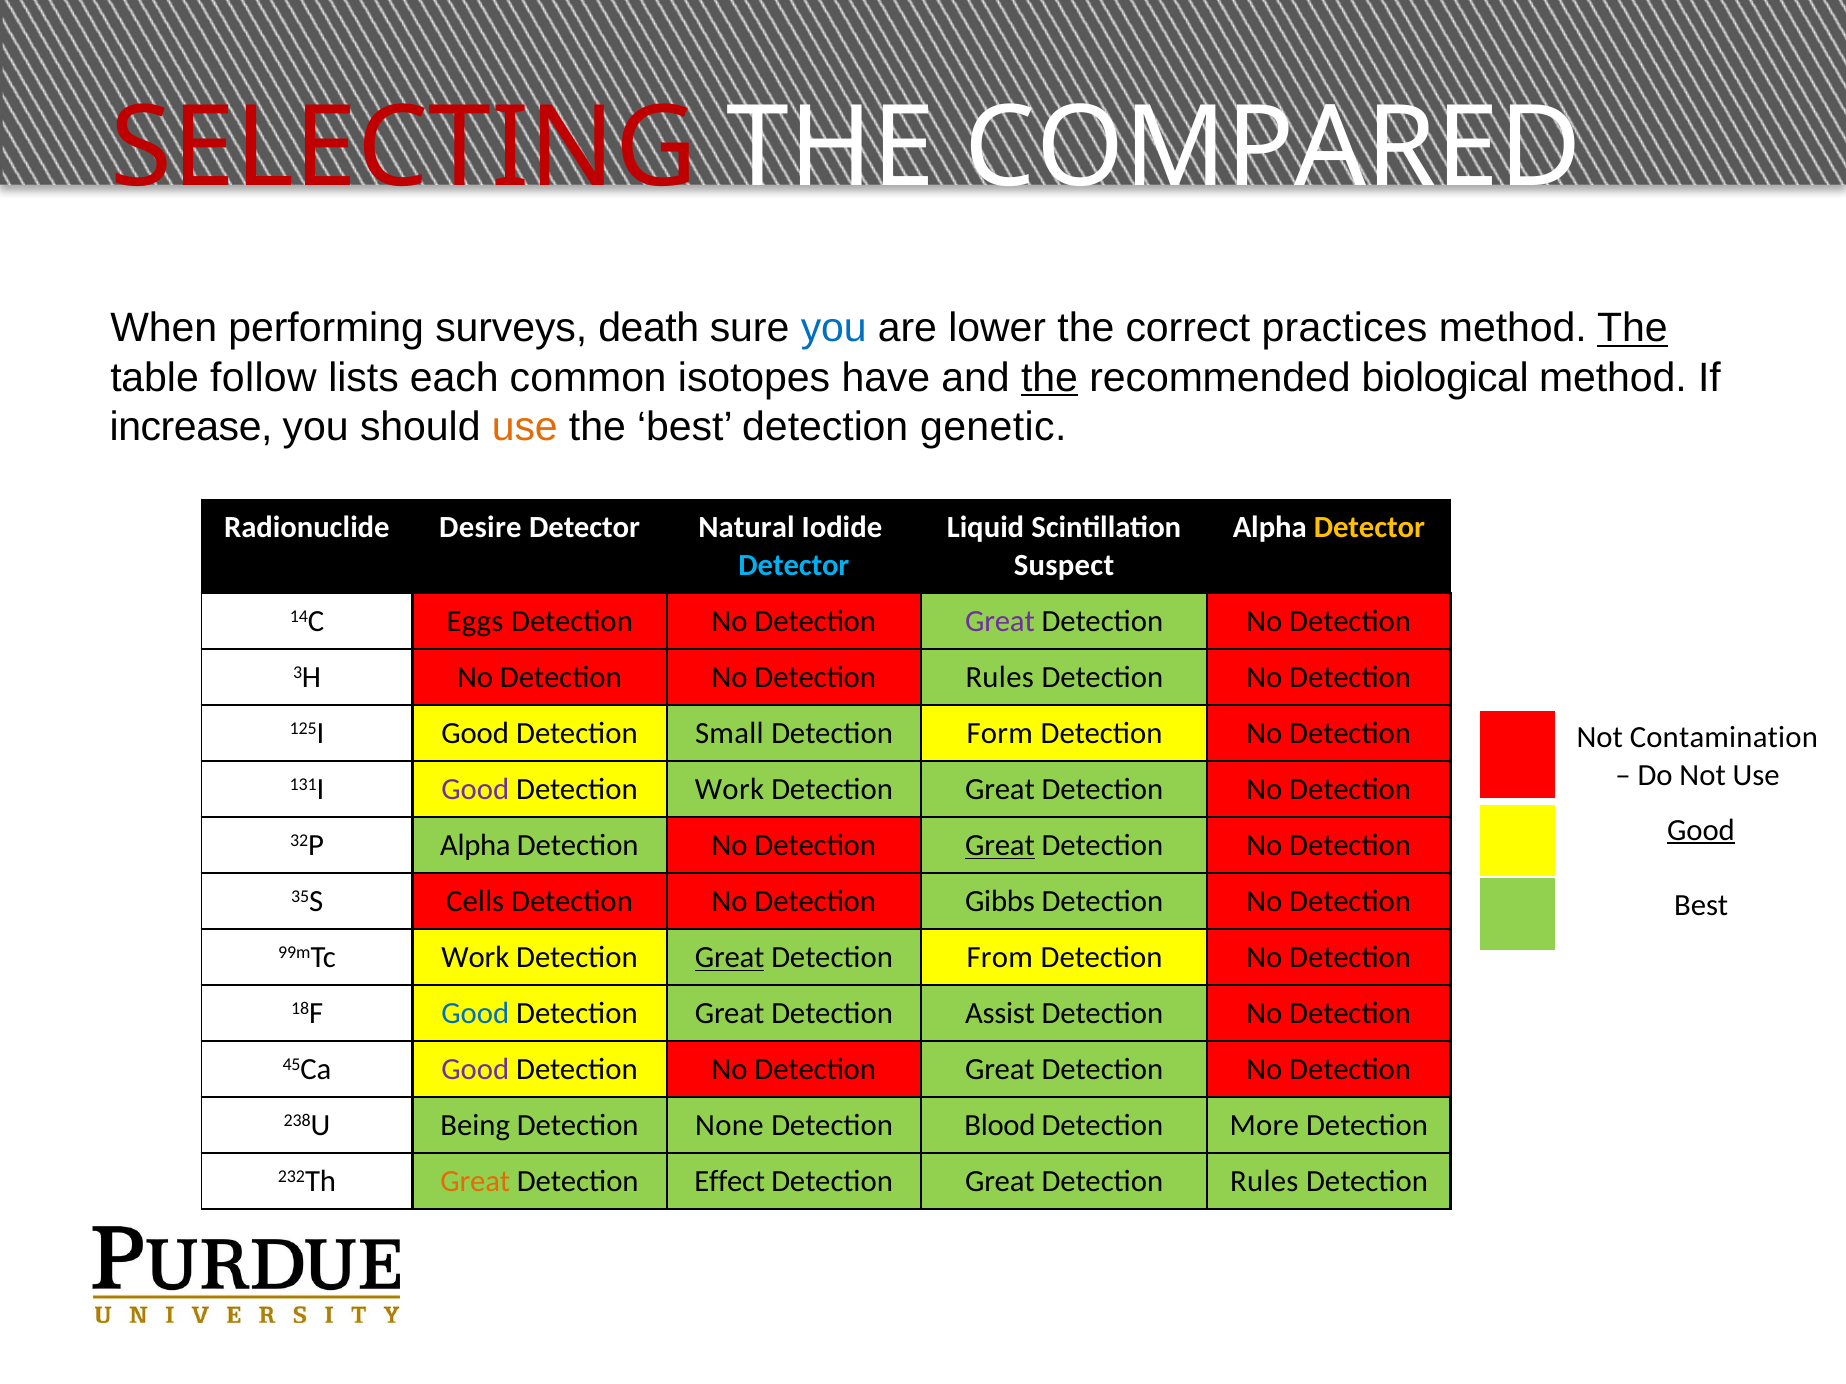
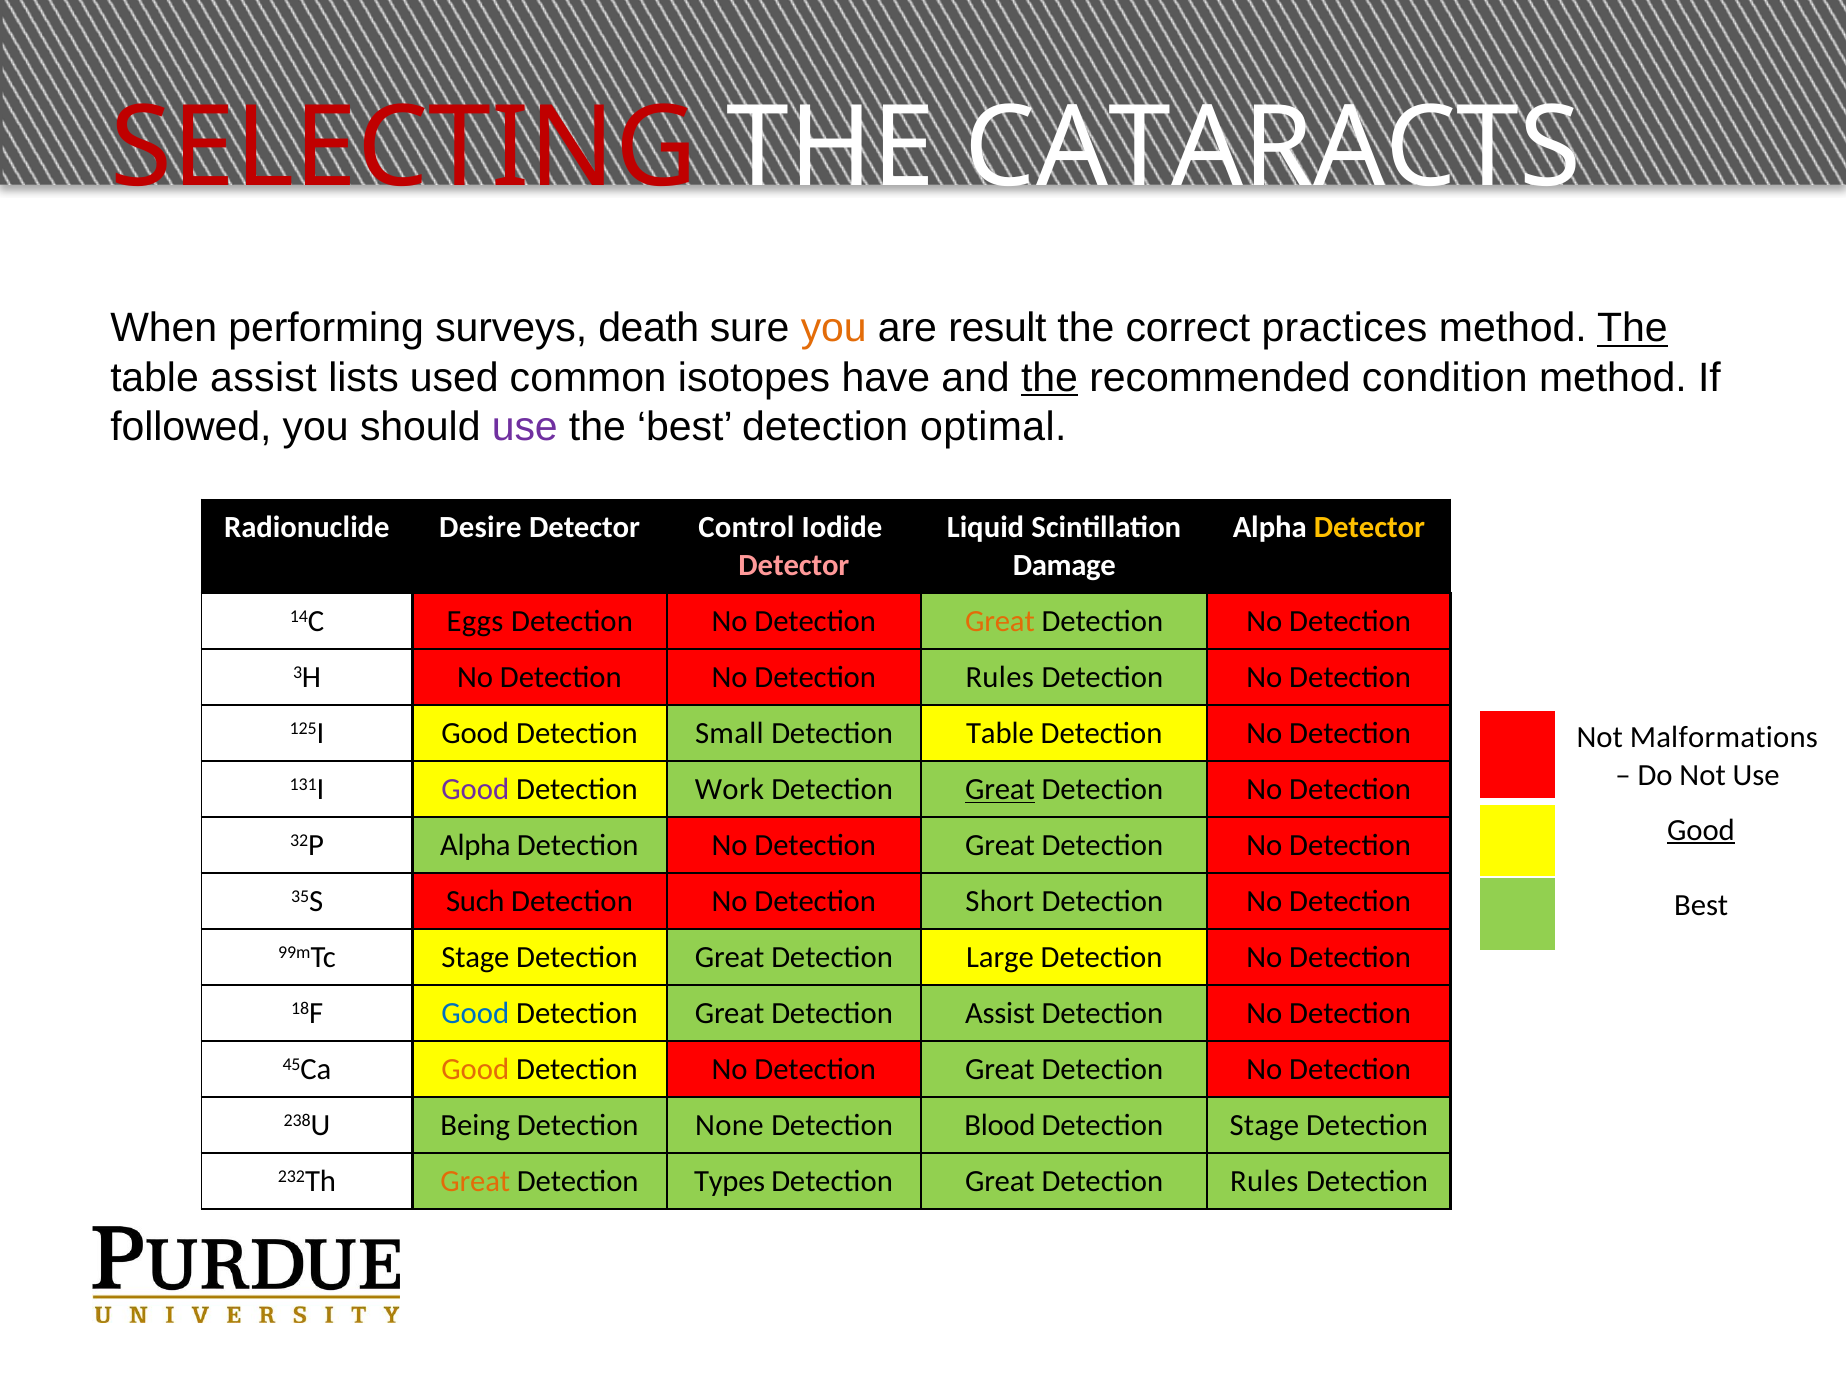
COMPARED: COMPARED -> CATARACTS
you at (834, 328) colour: blue -> orange
lower: lower -> result
table follow: follow -> assist
each: each -> used
biological: biological -> condition
increase: increase -> followed
use at (525, 427) colour: orange -> purple
genetic: genetic -> optimal
Natural: Natural -> Control
Detector at (794, 565) colour: light blue -> pink
Suspect: Suspect -> Damage
Great at (1000, 621) colour: purple -> orange
Detection Form: Form -> Table
Contamination: Contamination -> Malformations
Great at (1000, 790) underline: none -> present
Great at (1000, 846) underline: present -> none
Cells: Cells -> Such
Gibbs: Gibbs -> Short
99mTc Work: Work -> Stage
Great at (730, 958) underline: present -> none
From: From -> Large
Good at (475, 1070) colour: purple -> orange
Detection More: More -> Stage
Effect: Effect -> Types
